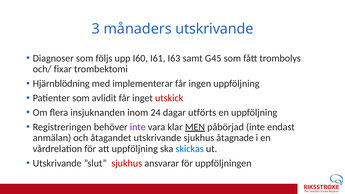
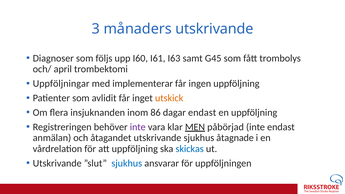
fixar: fixar -> april
Hjärnblödning: Hjärnblödning -> Uppföljningar
utskick colour: red -> orange
24: 24 -> 86
dagar utförts: utförts -> endast
sjukhus at (127, 163) colour: red -> blue
